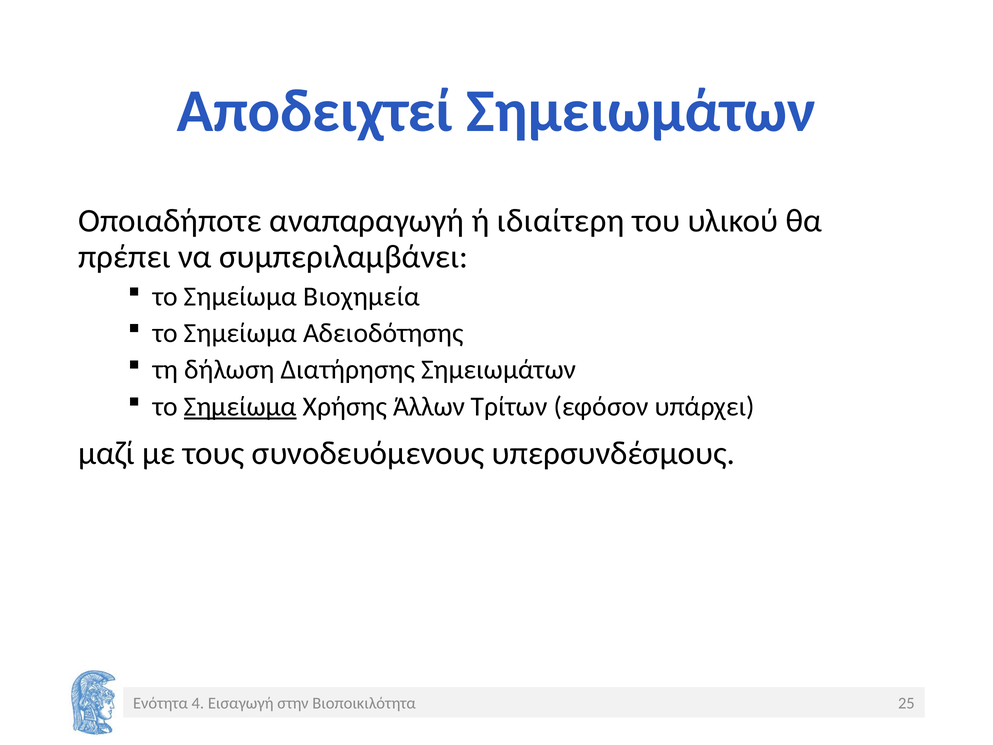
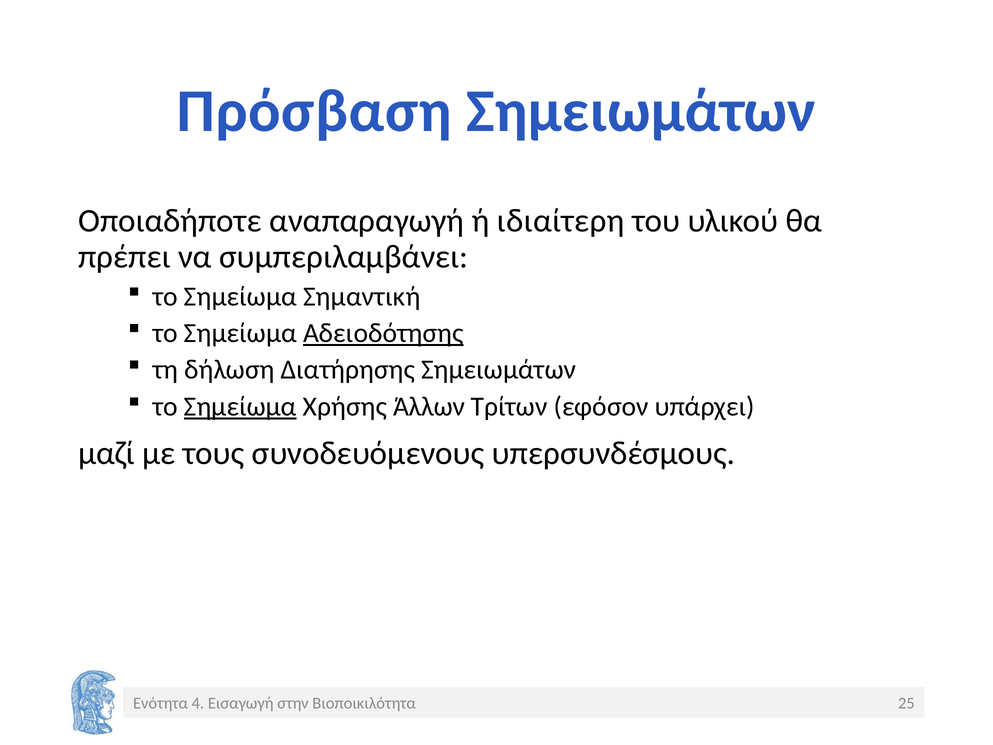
Αποδειχτεί: Αποδειχτεί -> Πρόσβαση
Βιοχημεία: Βιοχημεία -> Σημαντική
Αδειοδότησης underline: none -> present
